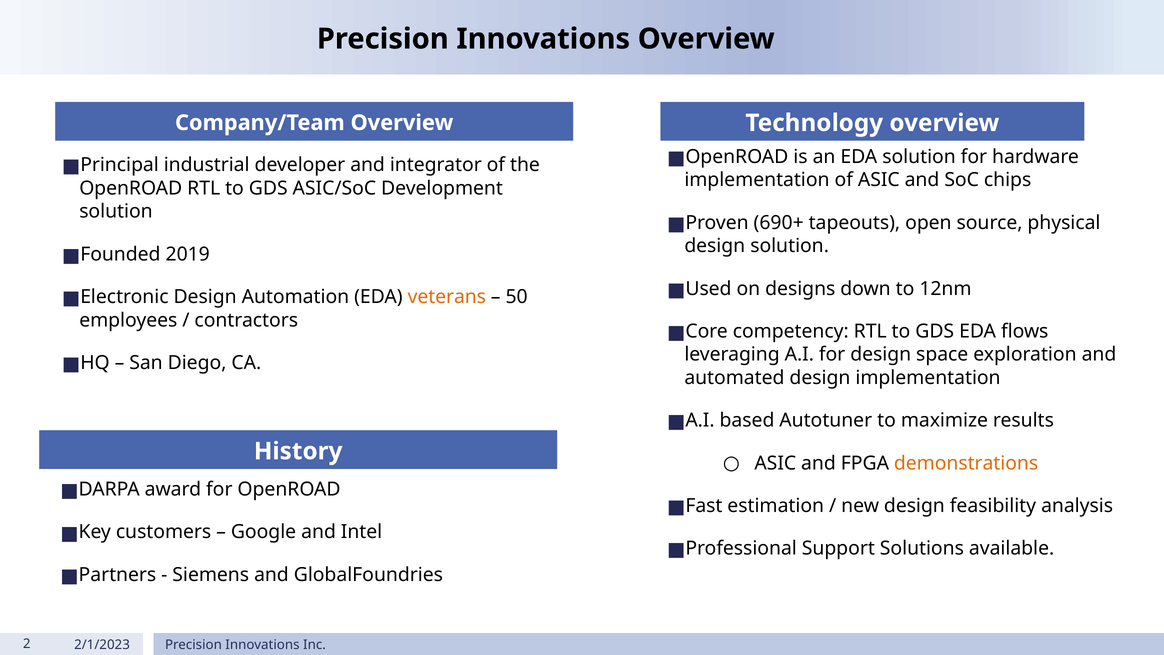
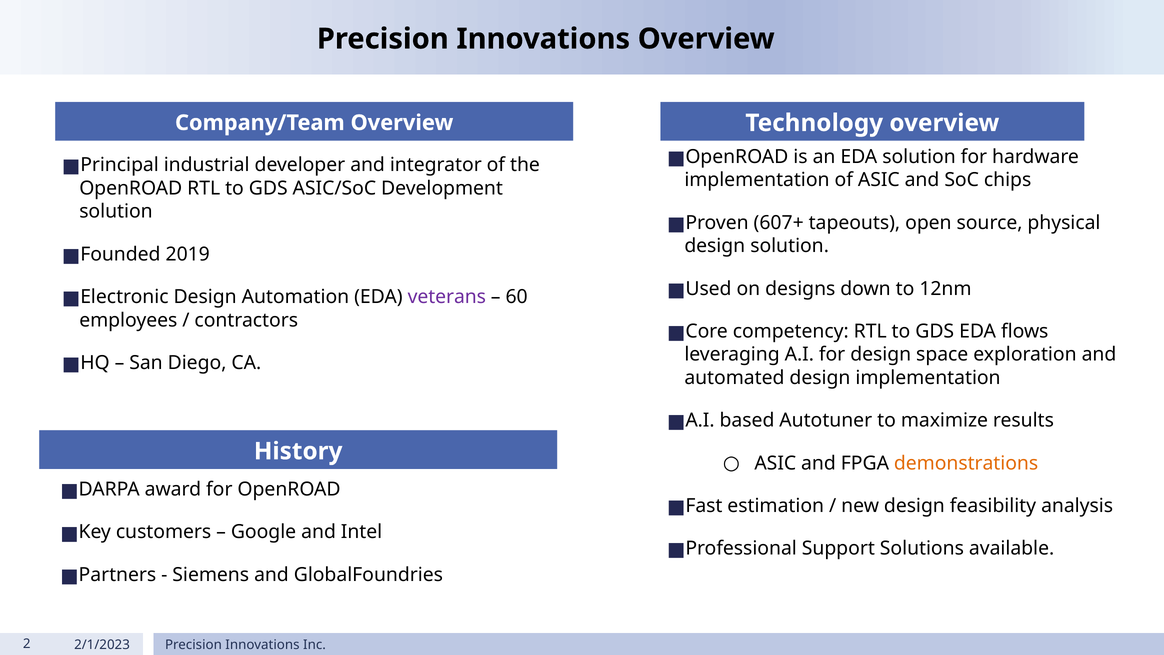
690+: 690+ -> 607+
veterans colour: orange -> purple
50: 50 -> 60
